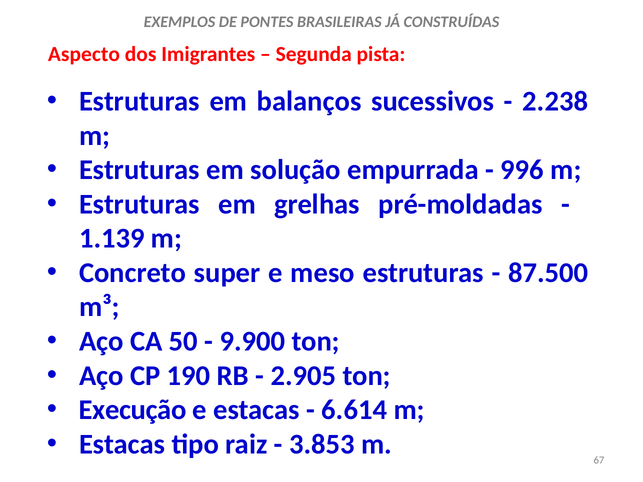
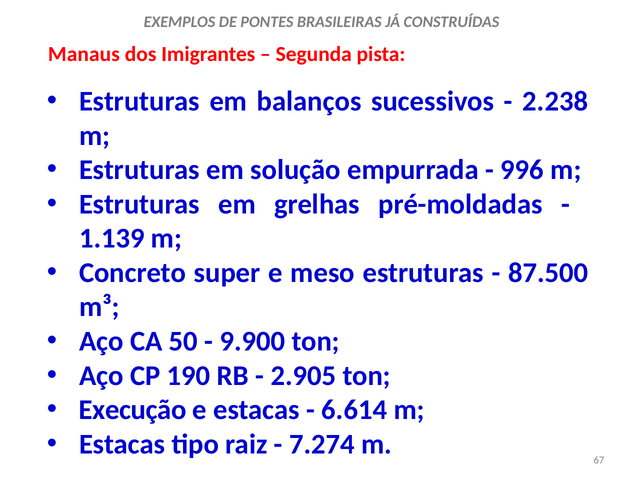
Aspecto: Aspecto -> Manaus
3.853: 3.853 -> 7.274
